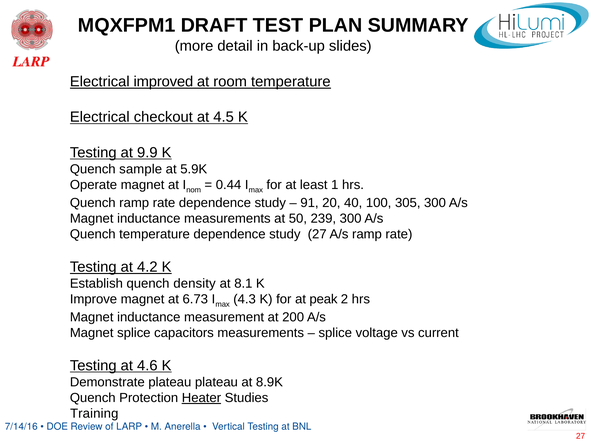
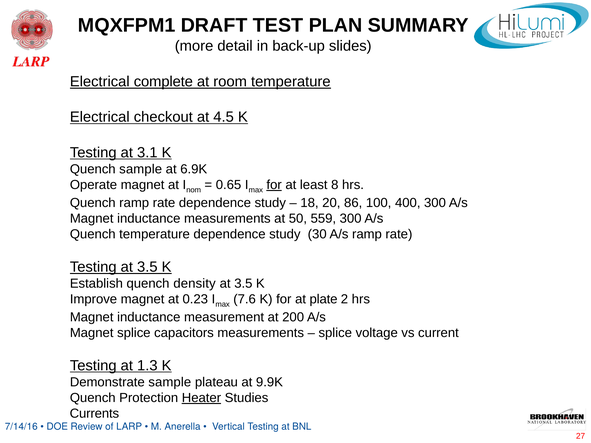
improved: improved -> complete
9.9: 9.9 -> 3.1
5.9K: 5.9K -> 6.9K
0.44: 0.44 -> 0.65
for at (274, 185) underline: none -> present
1: 1 -> 8
91: 91 -> 18
40: 40 -> 86
305: 305 -> 400
239: 239 -> 559
study 27: 27 -> 30
Testing at 4.2: 4.2 -> 3.5
8.1 at (243, 284): 8.1 -> 3.5
6.73: 6.73 -> 0.23
4.3: 4.3 -> 7.6
peak: peak -> plate
4.6: 4.6 -> 1.3
Demonstrate plateau: plateau -> sample
8.9K: 8.9K -> 9.9K
Training: Training -> Currents
